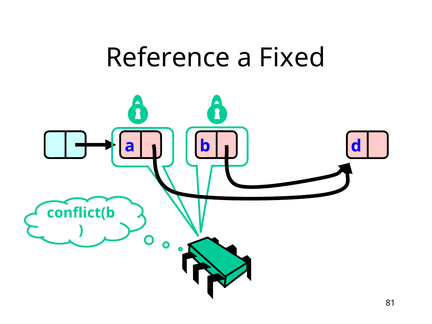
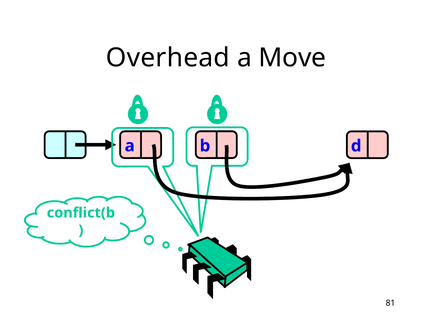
Reference: Reference -> Overhead
Fixed: Fixed -> Move
